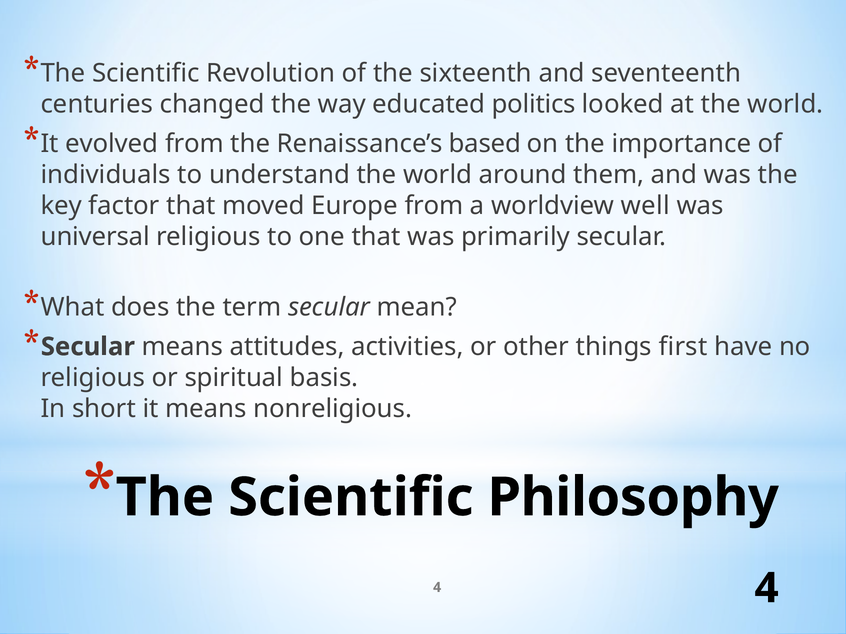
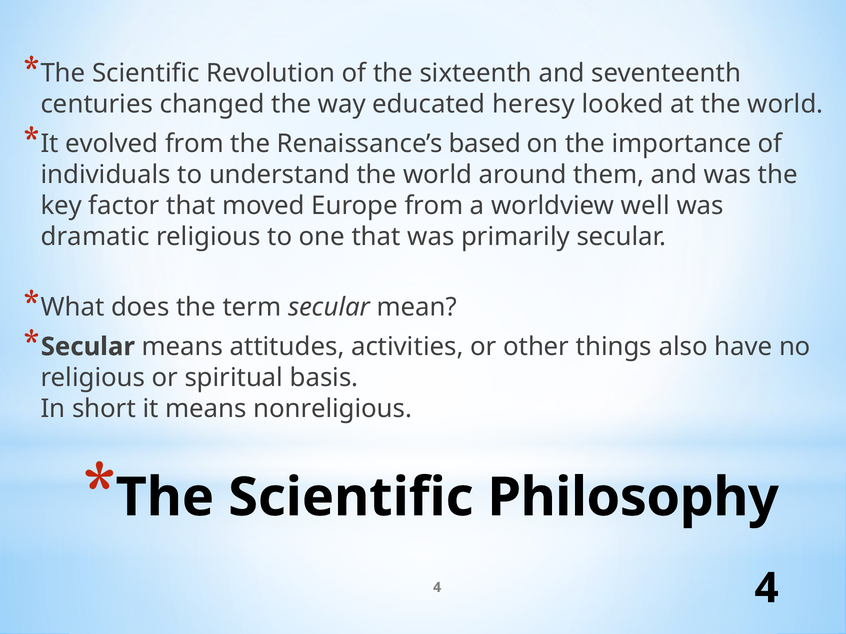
politics: politics -> heresy
universal: universal -> dramatic
first: first -> also
